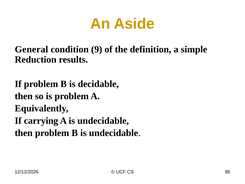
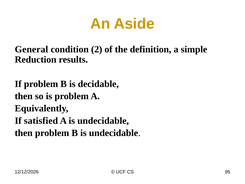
9: 9 -> 2
carrying: carrying -> satisfied
